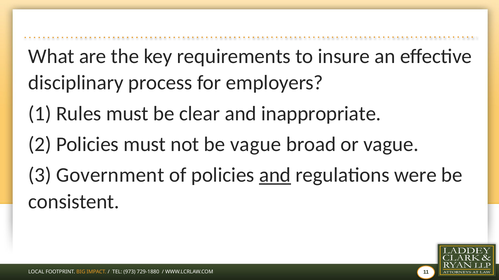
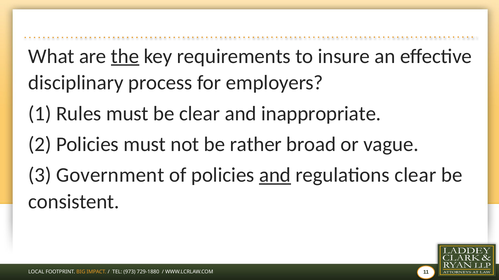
the underline: none -> present
be vague: vague -> rather
regulations were: were -> clear
